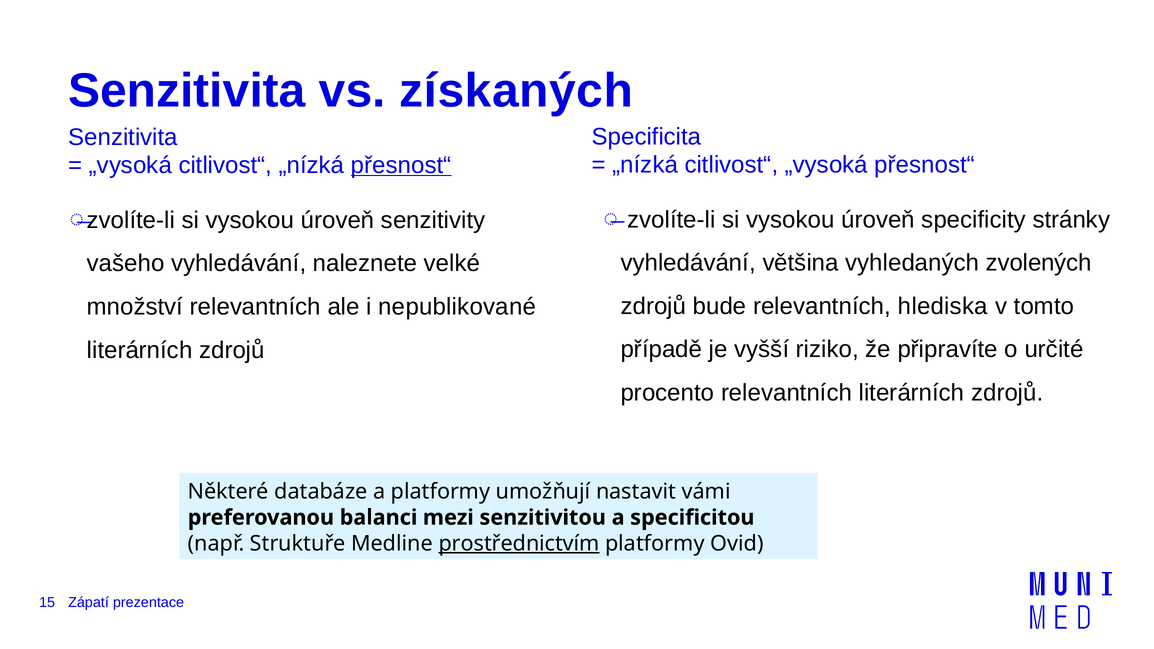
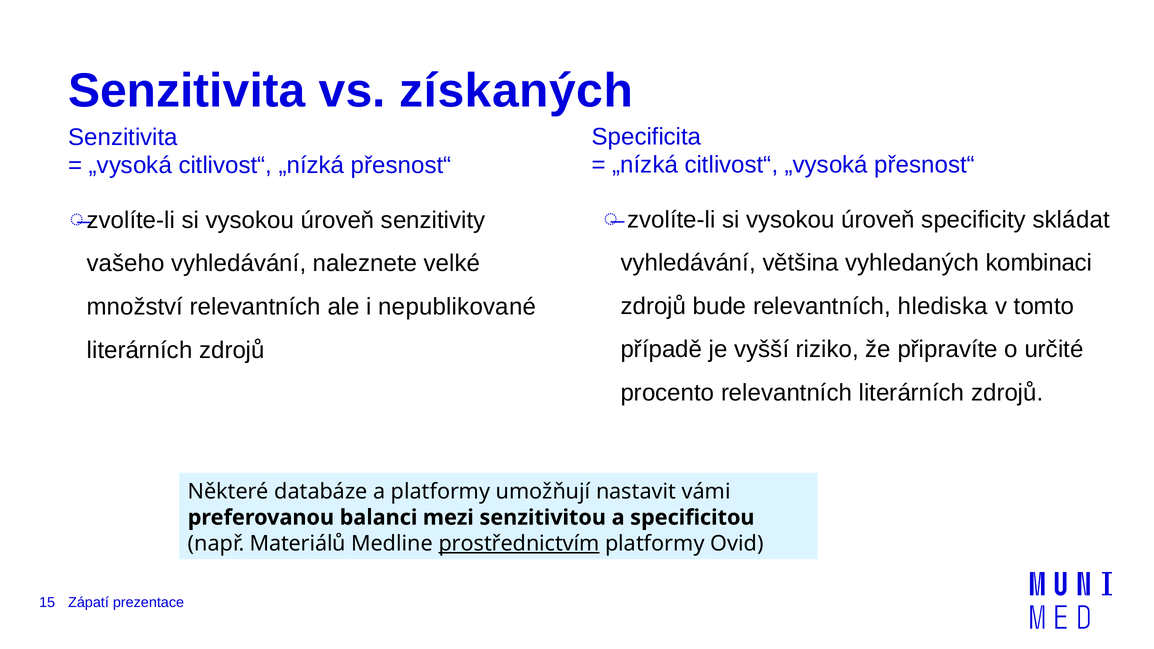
přesnost“ at (401, 165) underline: present -> none
stránky: stránky -> skládat
zvolených: zvolených -> kombinaci
Struktuře: Struktuře -> Materiálů
